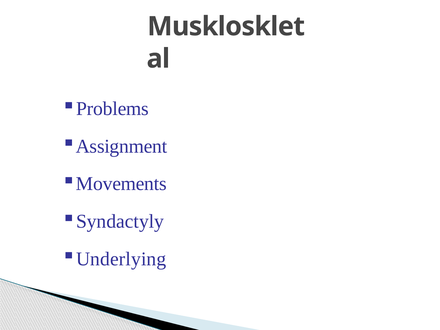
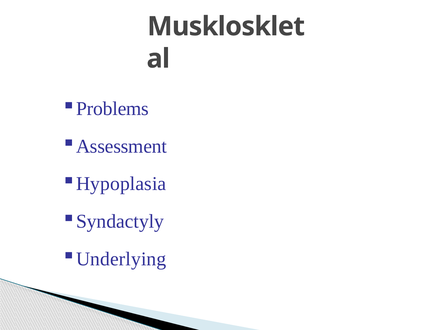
Assignment: Assignment -> Assessment
Movements: Movements -> Hypoplasia
